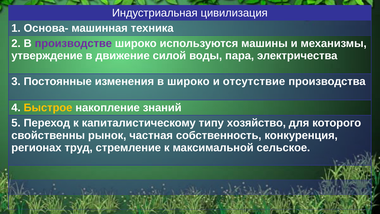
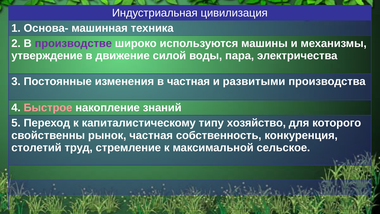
в широко: широко -> частная
отсутствие: отсутствие -> развитыми
Быстрое colour: yellow -> pink
регионах: регионах -> столетий
